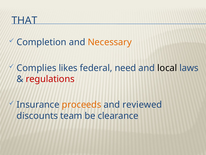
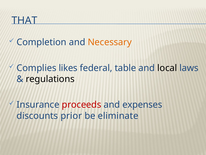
need: need -> table
regulations colour: red -> black
proceeds colour: orange -> red
reviewed: reviewed -> expenses
team: team -> prior
clearance: clearance -> eliminate
